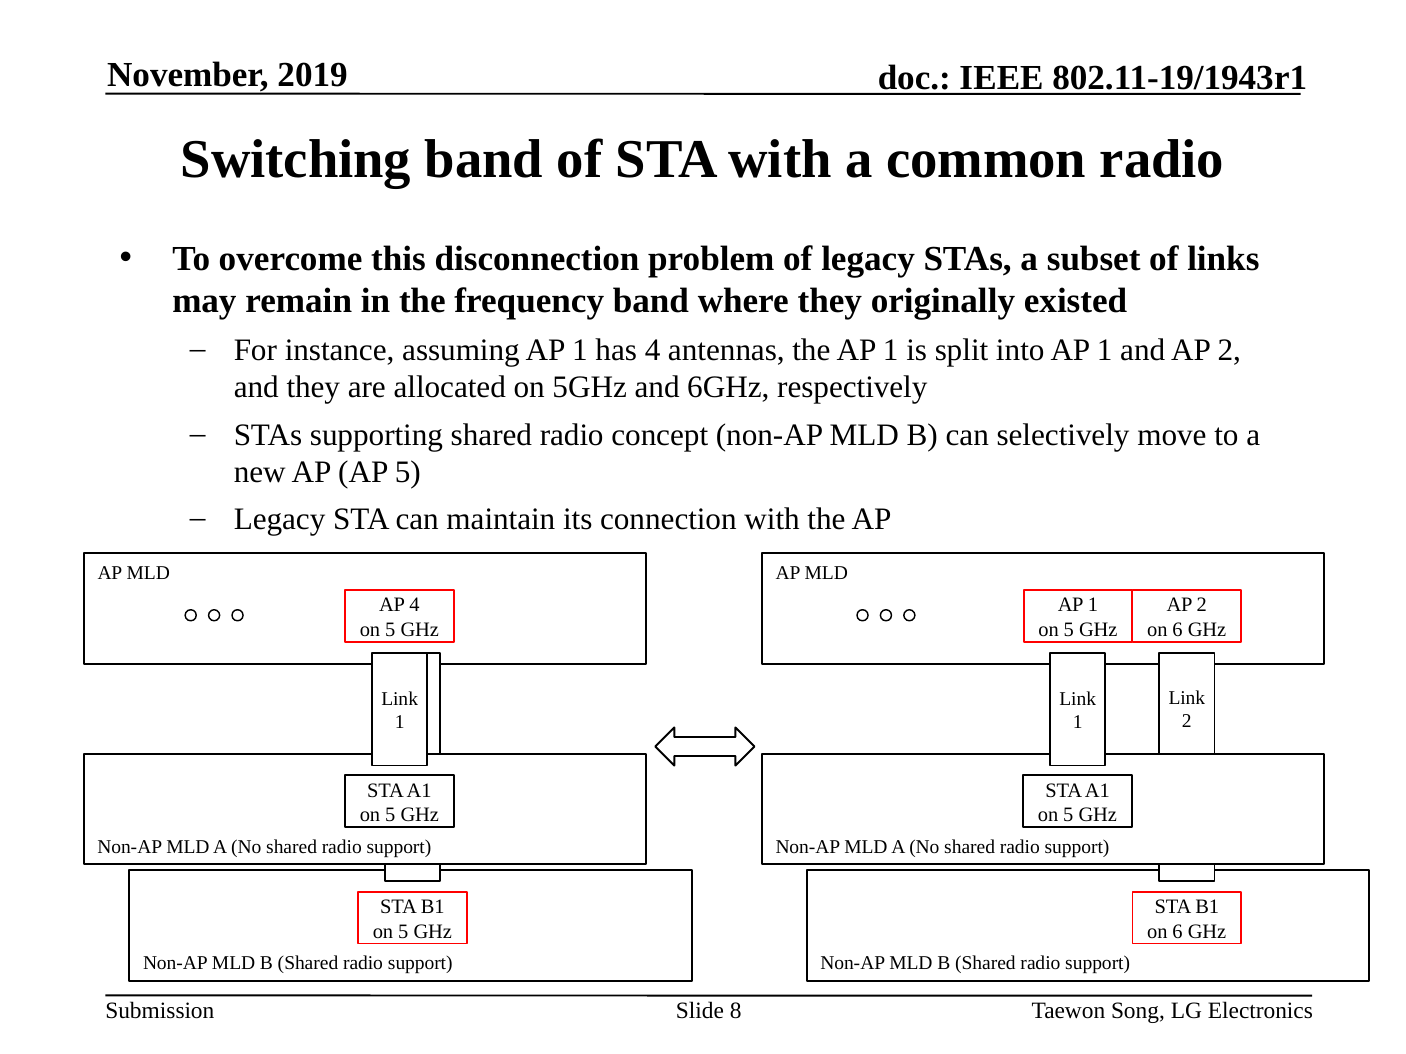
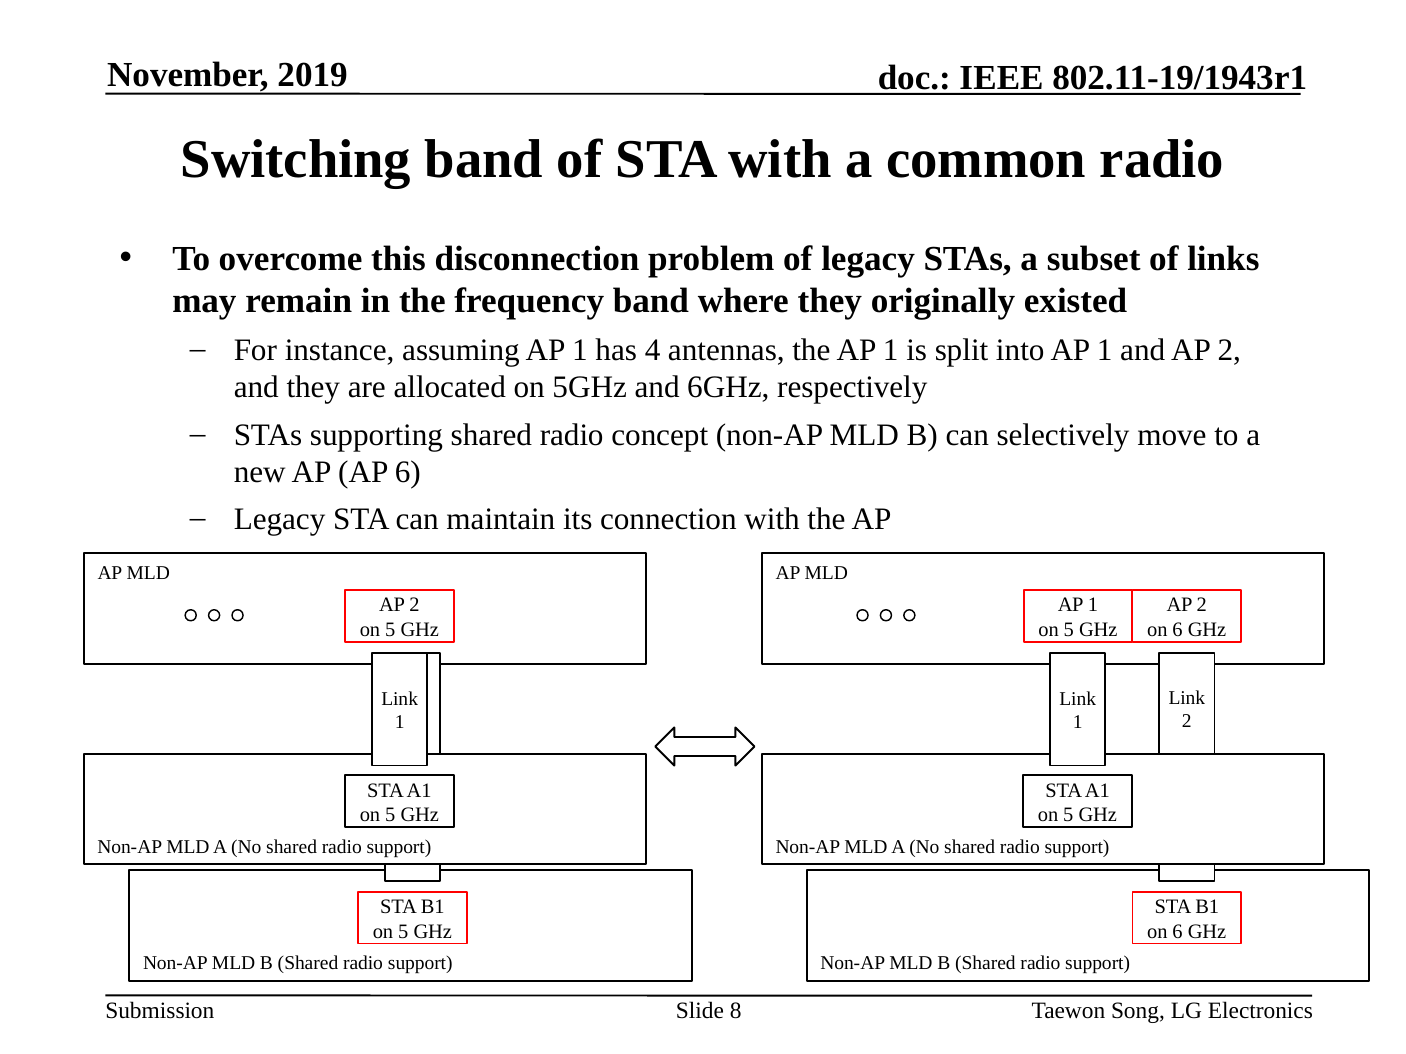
AP 5: 5 -> 6
4 at (414, 605): 4 -> 2
